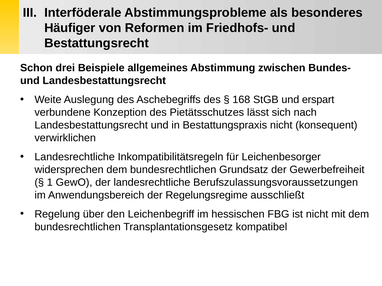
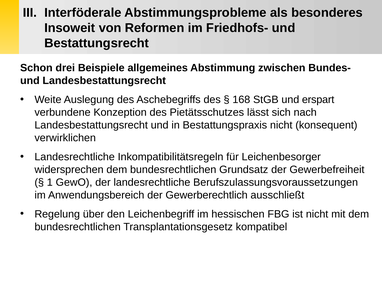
Häufiger: Häufiger -> Insoweit
Regelungsregime: Regelungsregime -> Gewerberechtlich
